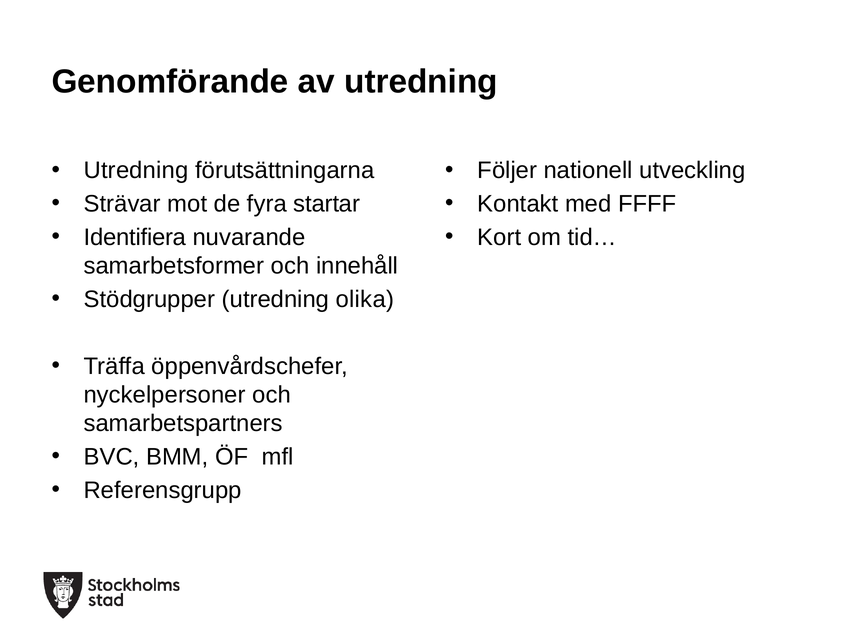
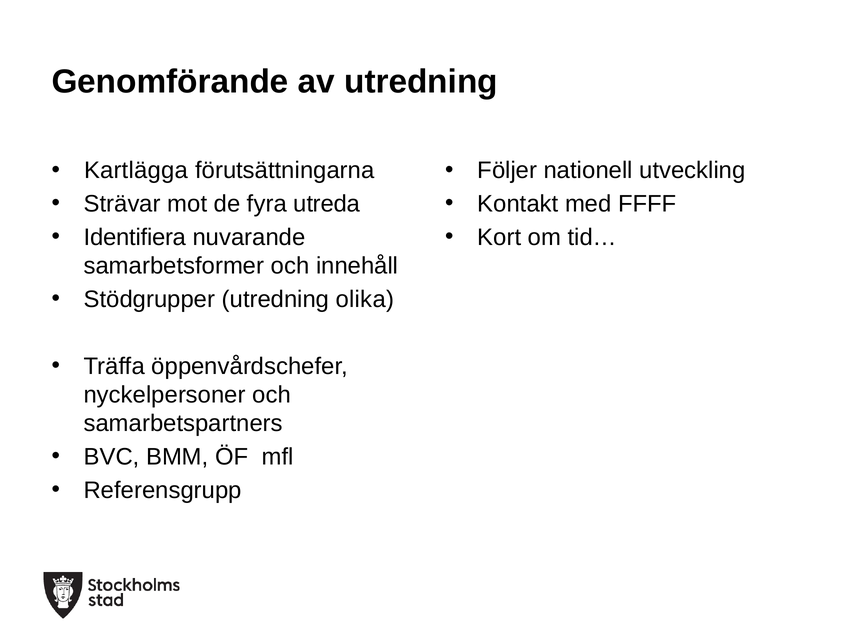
Utredning at (136, 171): Utredning -> Kartlägga
startar: startar -> utreda
